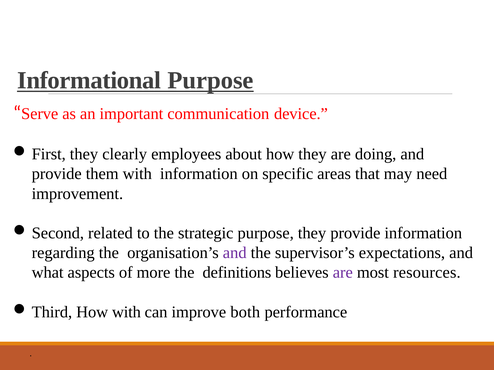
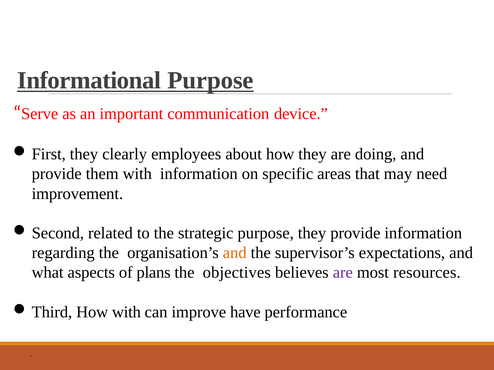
and at (235, 253) colour: purple -> orange
more: more -> plans
definitions: definitions -> objectives
both: both -> have
